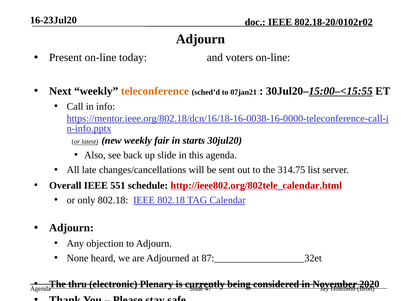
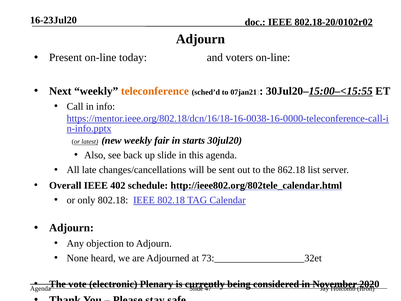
314.75: 314.75 -> 862.18
551: 551 -> 402
http://ieee802.org/802tele_calendar.html colour: red -> black
87:__________________32et: 87:__________________32et -> 73:__________________32et
thru: thru -> vote
